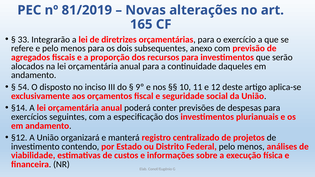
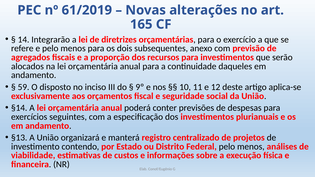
81/2019: 81/2019 -> 61/2019
33: 33 -> 14
54: 54 -> 59
§12: §12 -> §13
